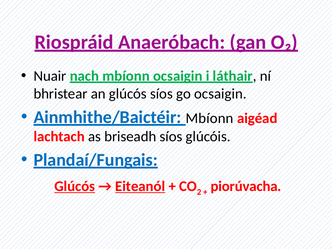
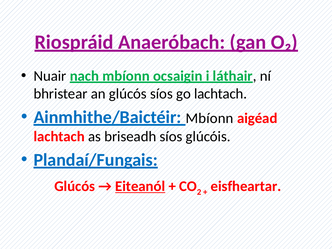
go ocsaigin: ocsaigin -> lachtach
Glúcós at (75, 186) underline: present -> none
piorúvacha: piorúvacha -> eisfheartar
